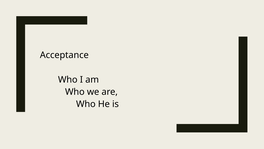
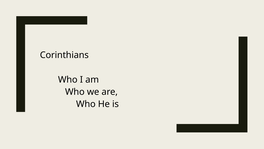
Acceptance: Acceptance -> Corinthians
